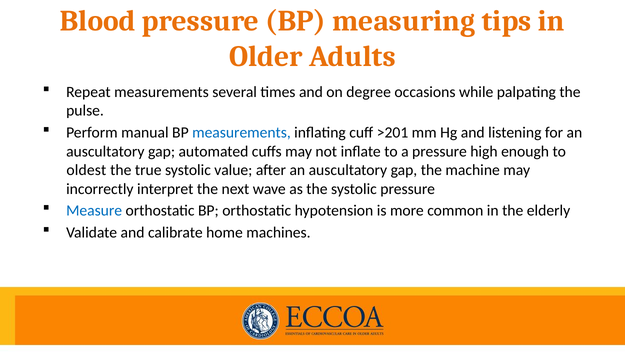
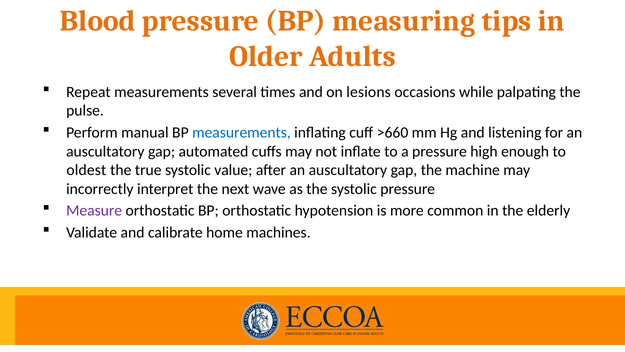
degree: degree -> lesions
>201: >201 -> >660
Measure colour: blue -> purple
